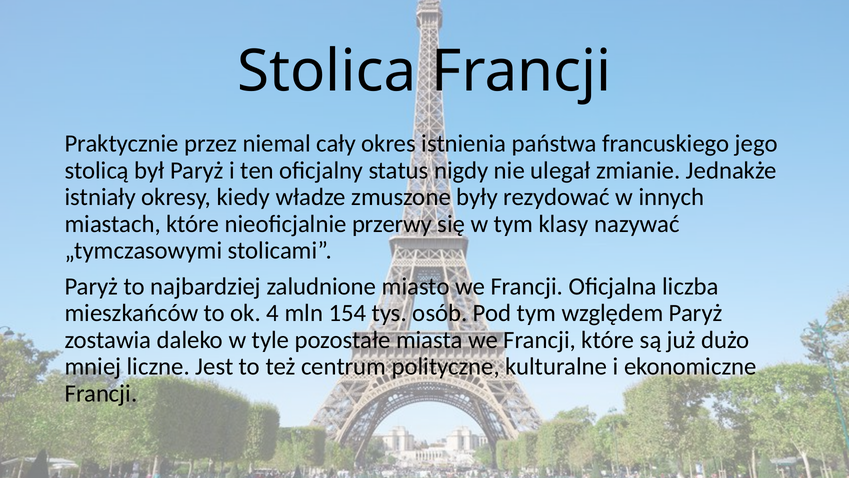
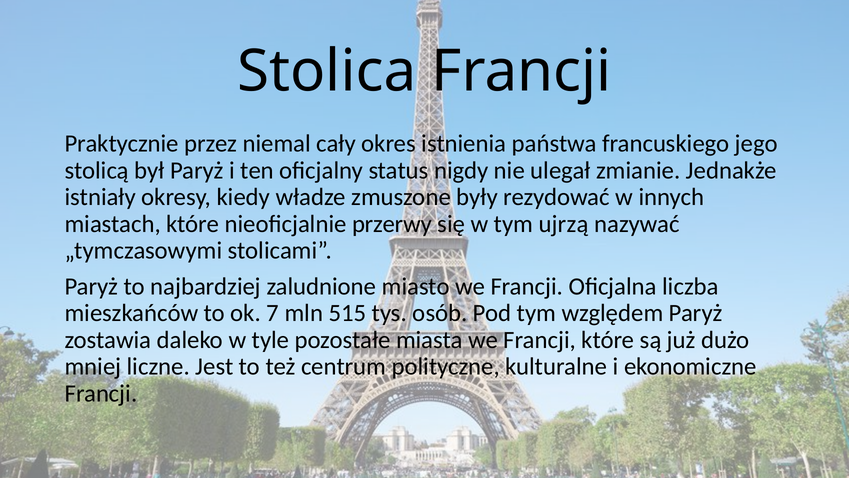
klasy: klasy -> ujrzą
4: 4 -> 7
154: 154 -> 515
